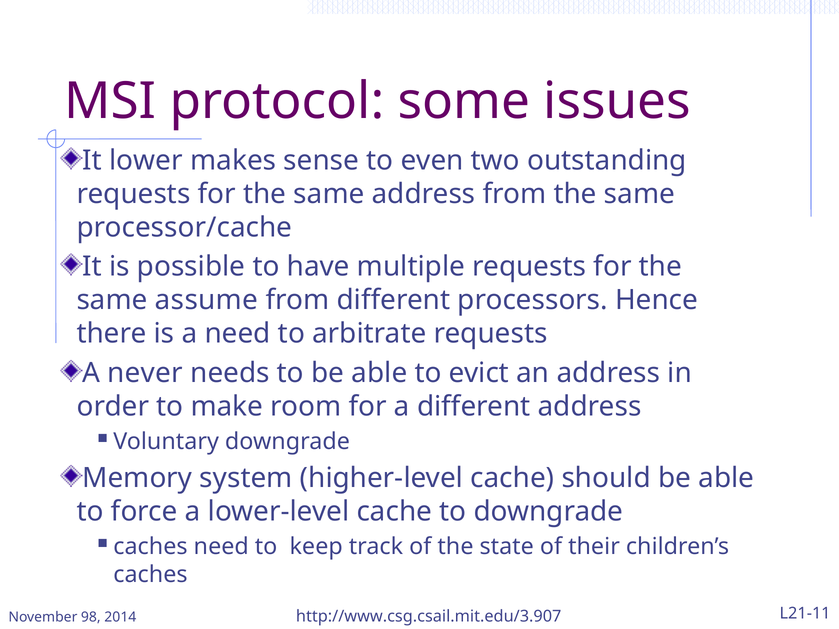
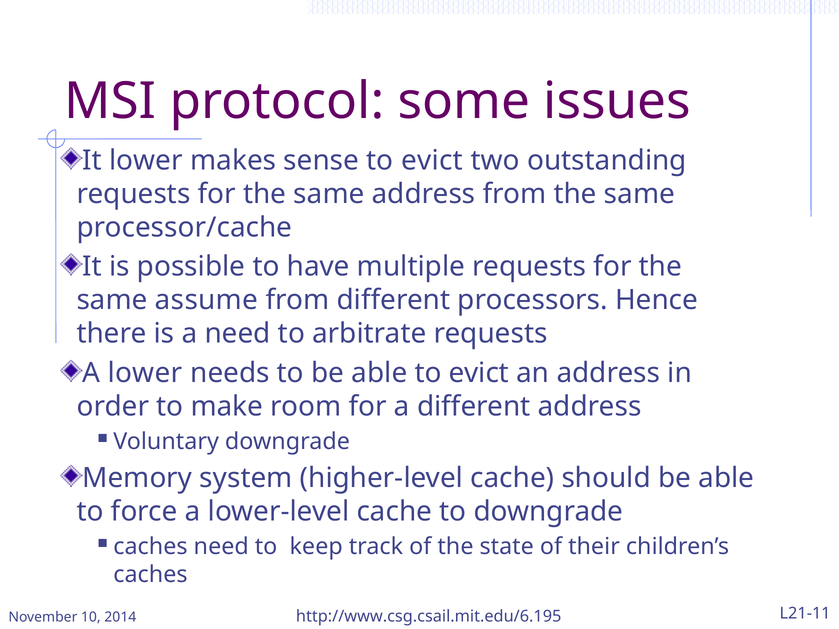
sense to even: even -> evict
A never: never -> lower
98: 98 -> 10
http://www.csg.csail.mit.edu/3.907: http://www.csg.csail.mit.edu/3.907 -> http://www.csg.csail.mit.edu/6.195
